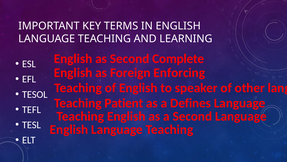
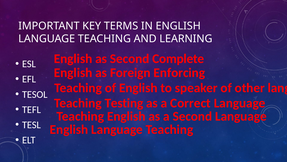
Patient: Patient -> Testing
Defines: Defines -> Correct
